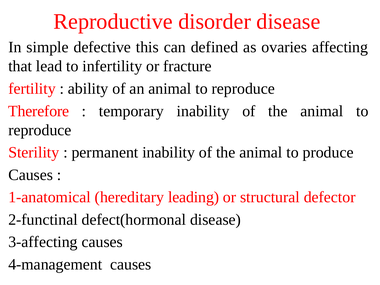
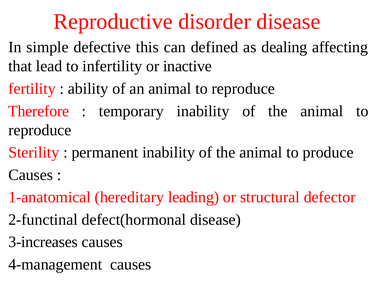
ovaries: ovaries -> dealing
fracture: fracture -> inactive
3-affecting: 3-affecting -> 3-increases
